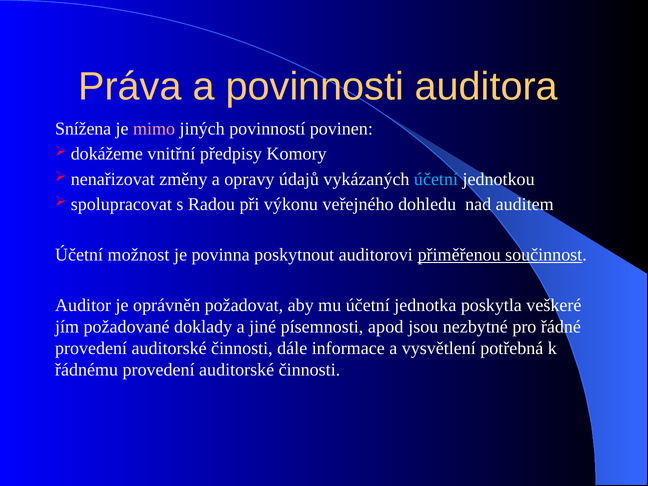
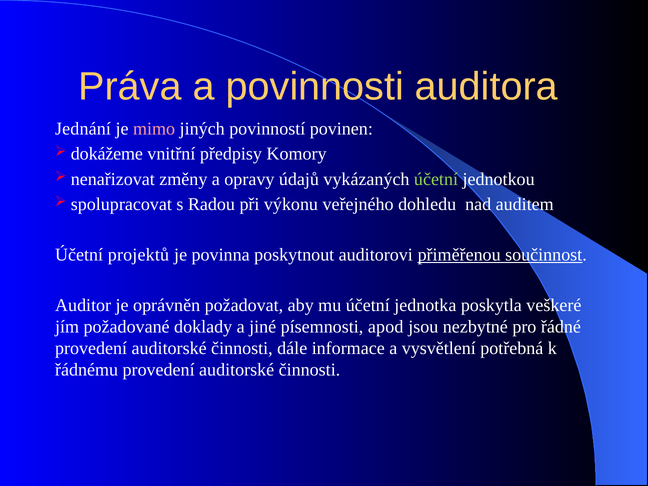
Snížena: Snížena -> Jednání
účetní at (436, 179) colour: light blue -> light green
možnost: možnost -> projektů
